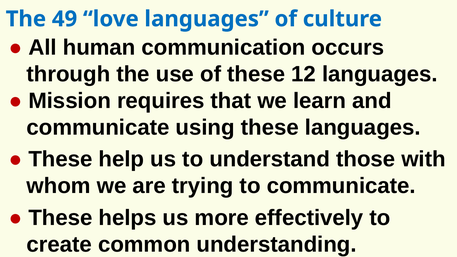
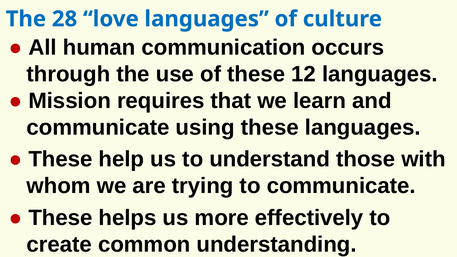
49: 49 -> 28
